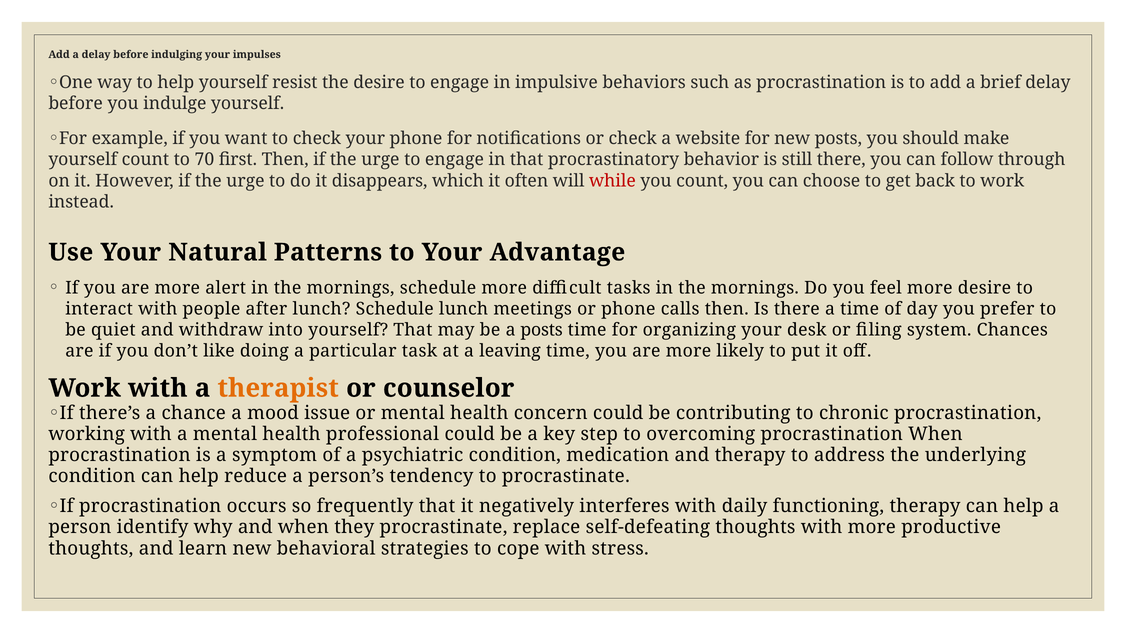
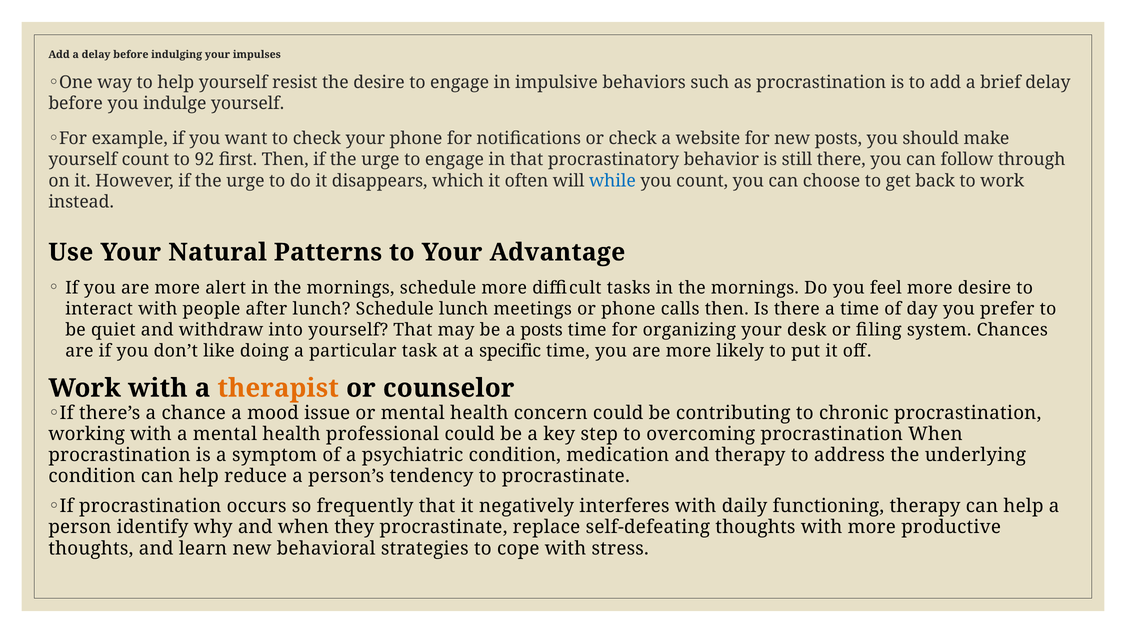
70: 70 -> 92
while colour: red -> blue
leaving: leaving -> specific
